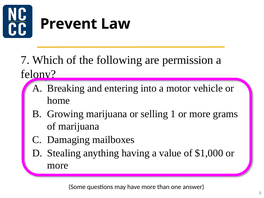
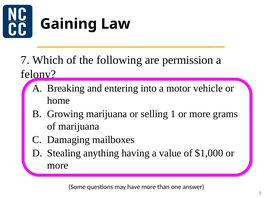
Prevent: Prevent -> Gaining
